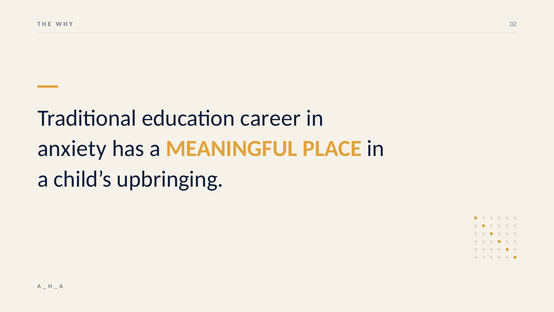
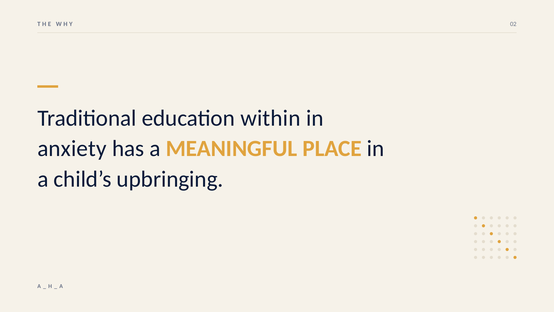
career: career -> within
